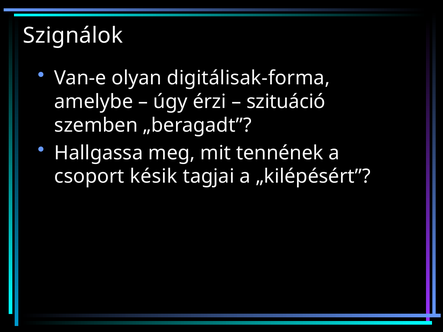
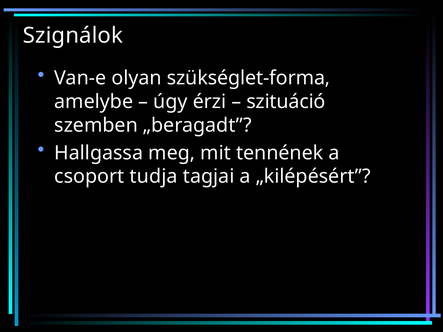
digitálisak-forma: digitálisak-forma -> szükséglet-forma
késik: késik -> tudja
